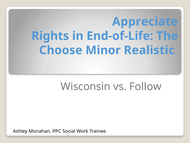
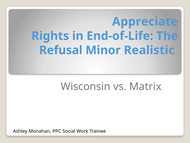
Choose: Choose -> Refusal
Follow: Follow -> Matrix
